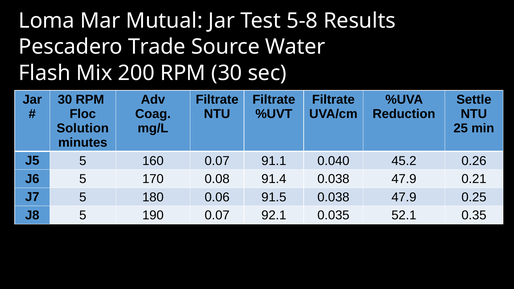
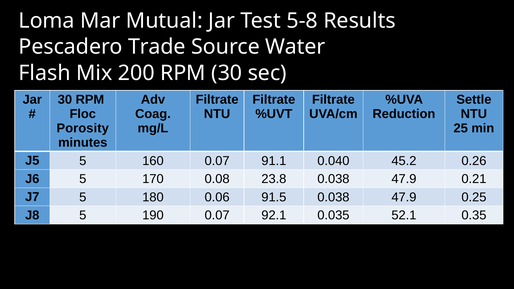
Solution: Solution -> Porosity
91.4: 91.4 -> 23.8
